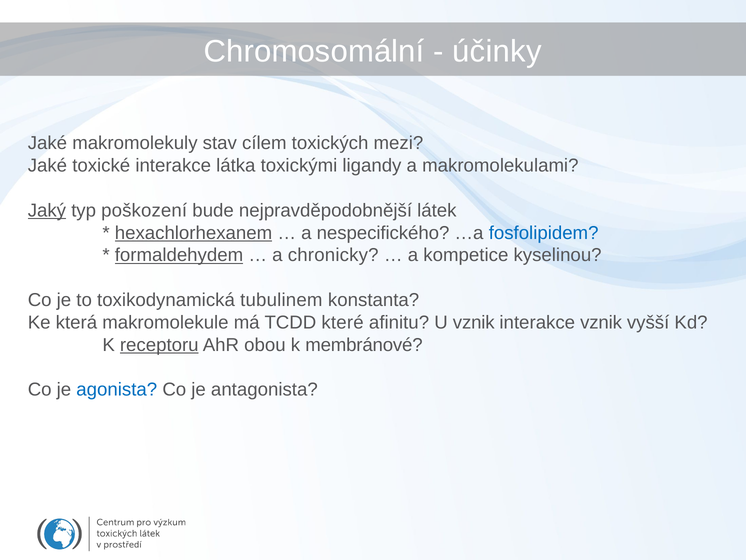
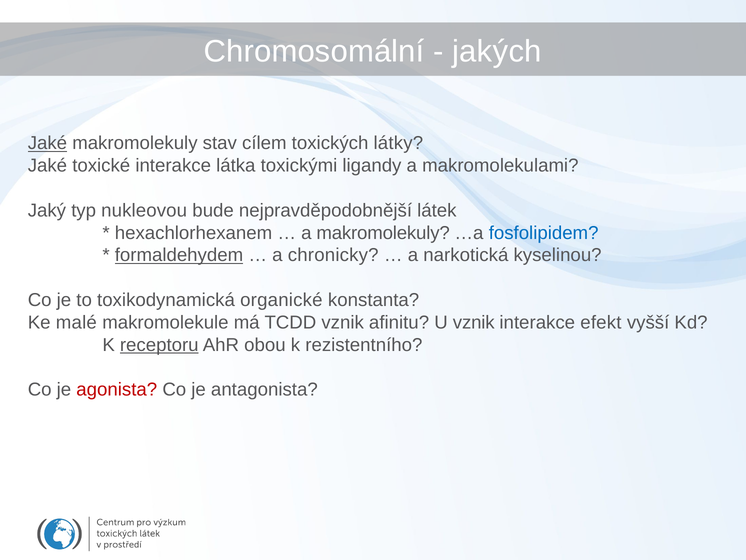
účinky: účinky -> jakých
Jaké at (47, 143) underline: none -> present
mezi: mezi -> látky
Jaký underline: present -> none
poškození: poškození -> nukleovou
hexachlorhexanem underline: present -> none
a nespecifického: nespecifického -> makromolekuly
kompetice: kompetice -> narkotická
tubulinem: tubulinem -> organické
která: která -> malé
TCDD které: které -> vznik
interakce vznik: vznik -> efekt
membránové: membránové -> rezistentního
agonista colour: blue -> red
